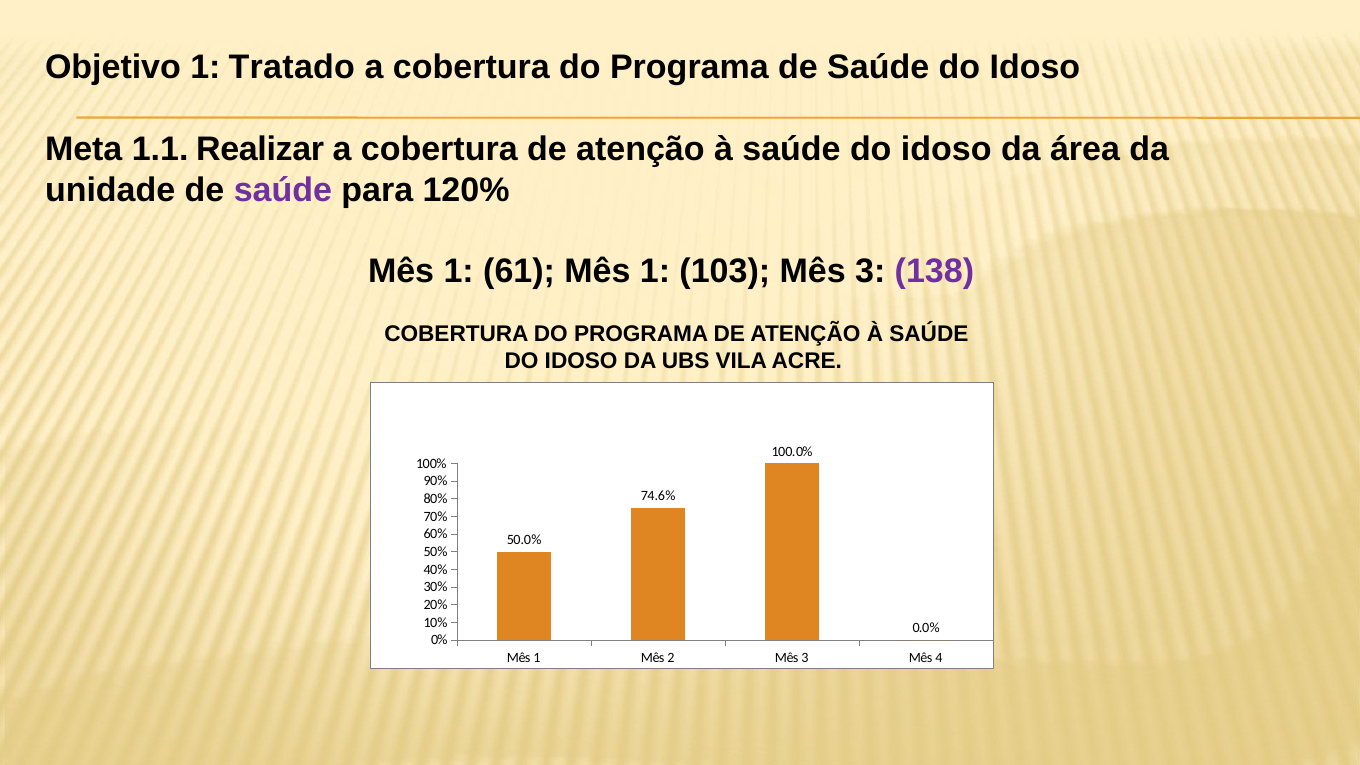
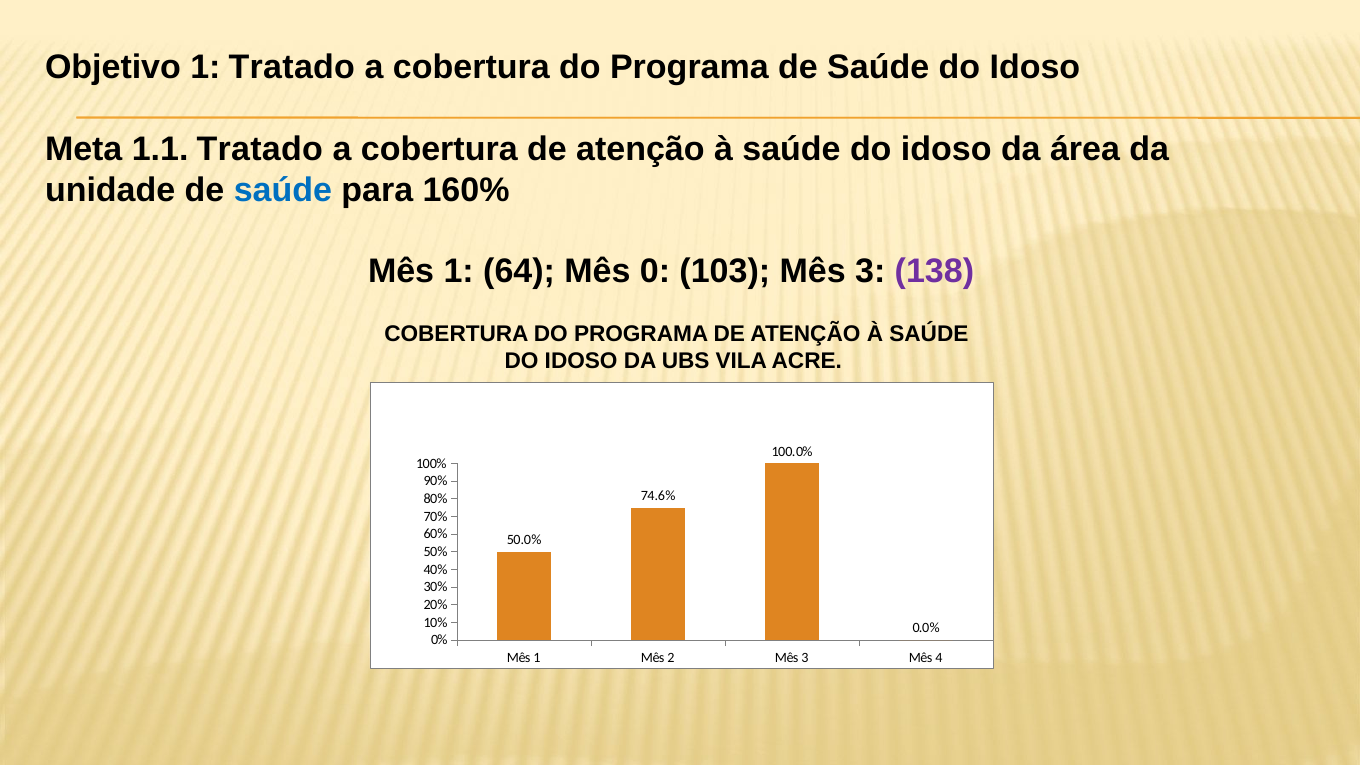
1.1 Realizar: Realizar -> Tratado
saúde at (283, 190) colour: purple -> blue
120%: 120% -> 160%
61: 61 -> 64
1 at (655, 271): 1 -> 0
